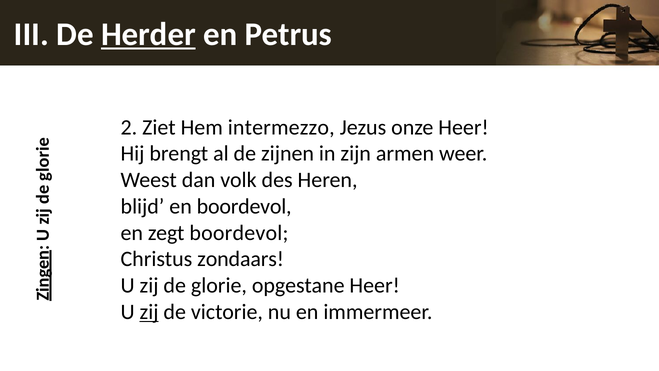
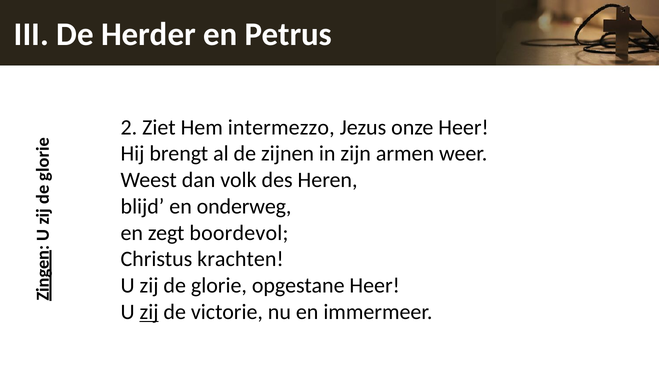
Herder underline: present -> none
en boordevol: boordevol -> onderweg
zondaars: zondaars -> krachten
